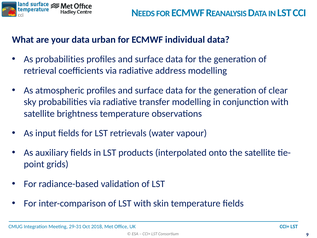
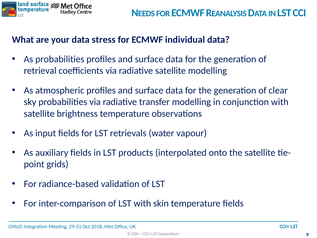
urban: urban -> stress
radiative address: address -> satellite
